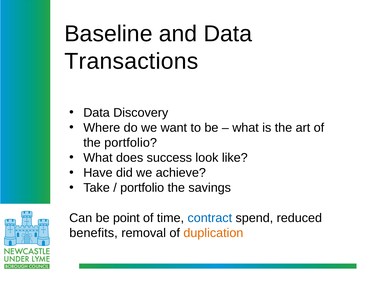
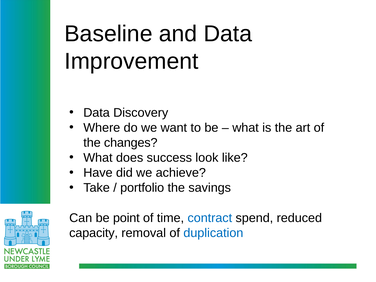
Transactions: Transactions -> Improvement
the portfolio: portfolio -> changes
benefits: benefits -> capacity
duplication colour: orange -> blue
